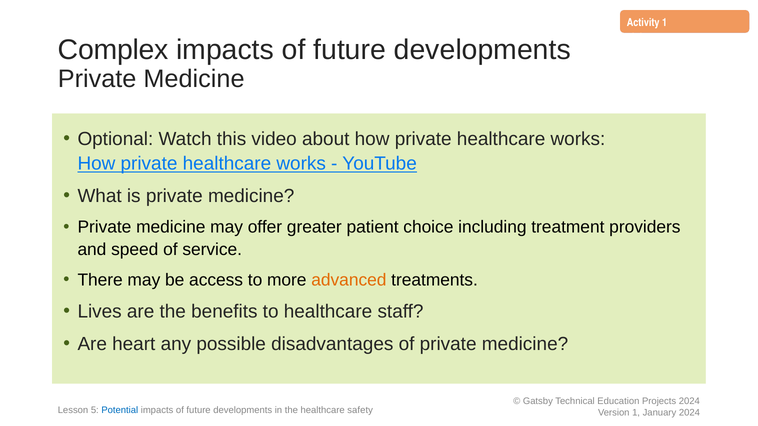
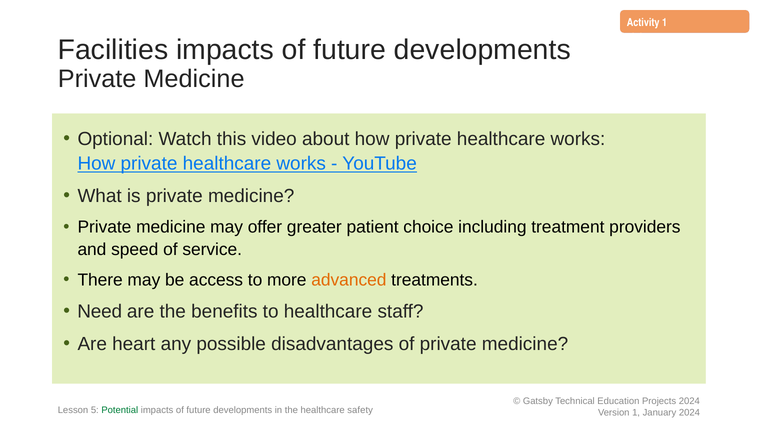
Complex: Complex -> Facilities
Lives: Lives -> Need
Potential colour: blue -> green
